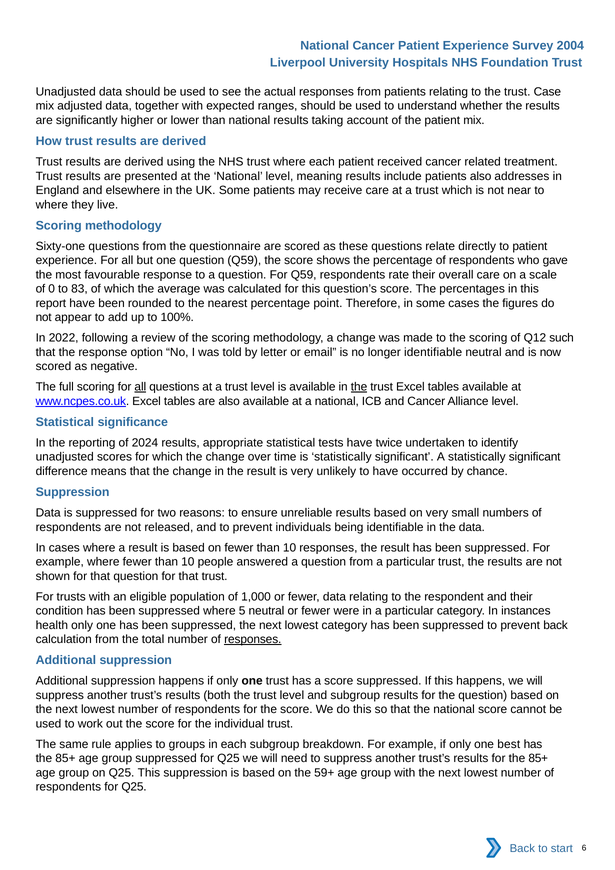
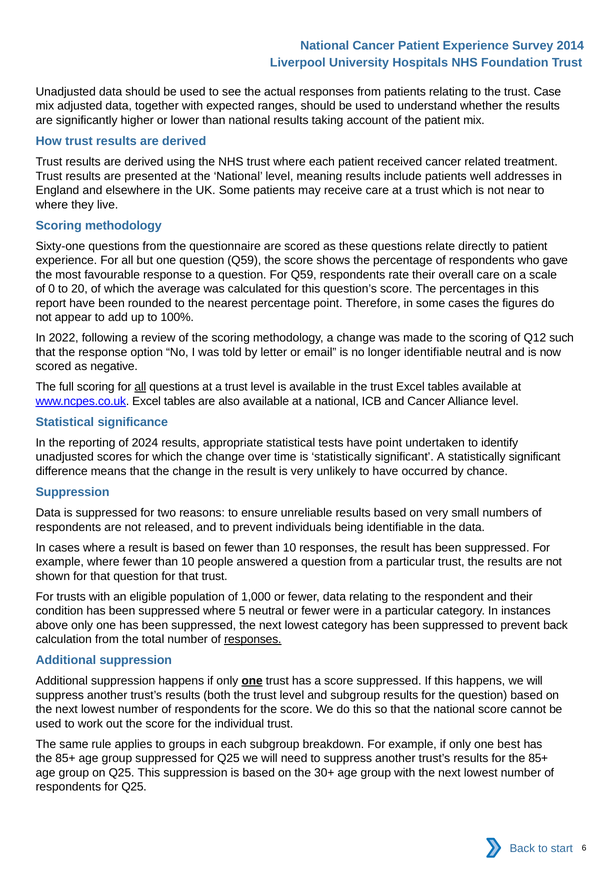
2004: 2004 -> 2014
patients also: also -> well
83: 83 -> 20
the at (359, 387) underline: present -> none
have twice: twice -> point
health: health -> above
one at (252, 681) underline: none -> present
59+: 59+ -> 30+
